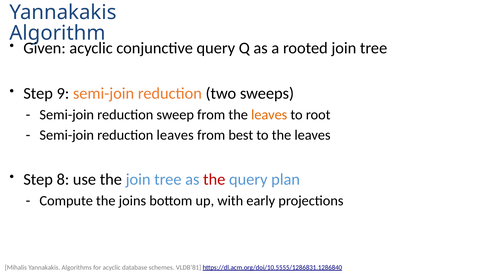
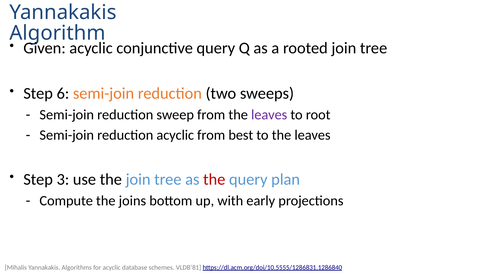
9: 9 -> 6
leaves at (269, 115) colour: orange -> purple
reduction leaves: leaves -> acyclic
Step 8: 8 -> 3
